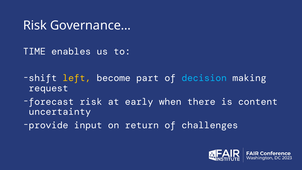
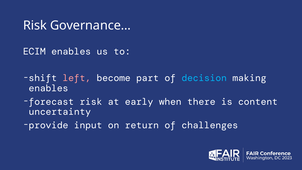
TIME: TIME -> ECIM
left colour: yellow -> pink
request at (48, 88): request -> enables
